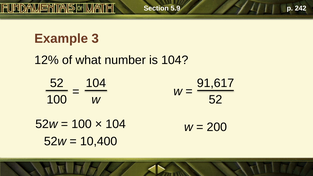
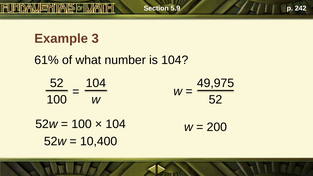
12%: 12% -> 61%
91,617: 91,617 -> 49,975
